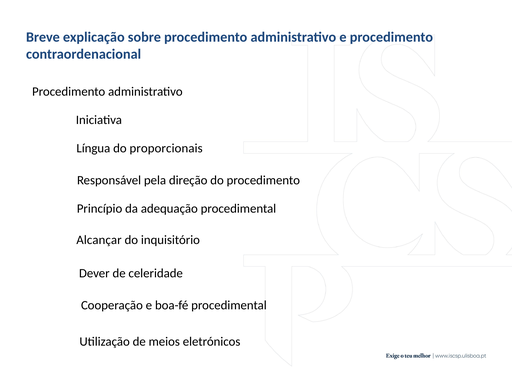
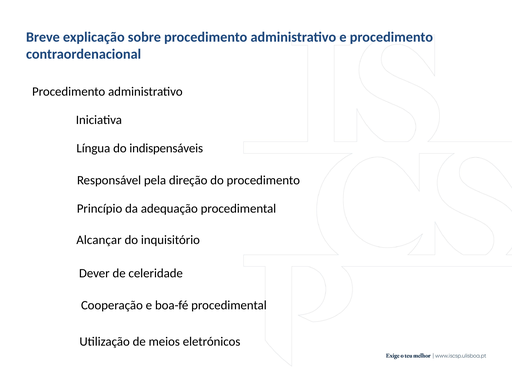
proporcionais: proporcionais -> indispensáveis
